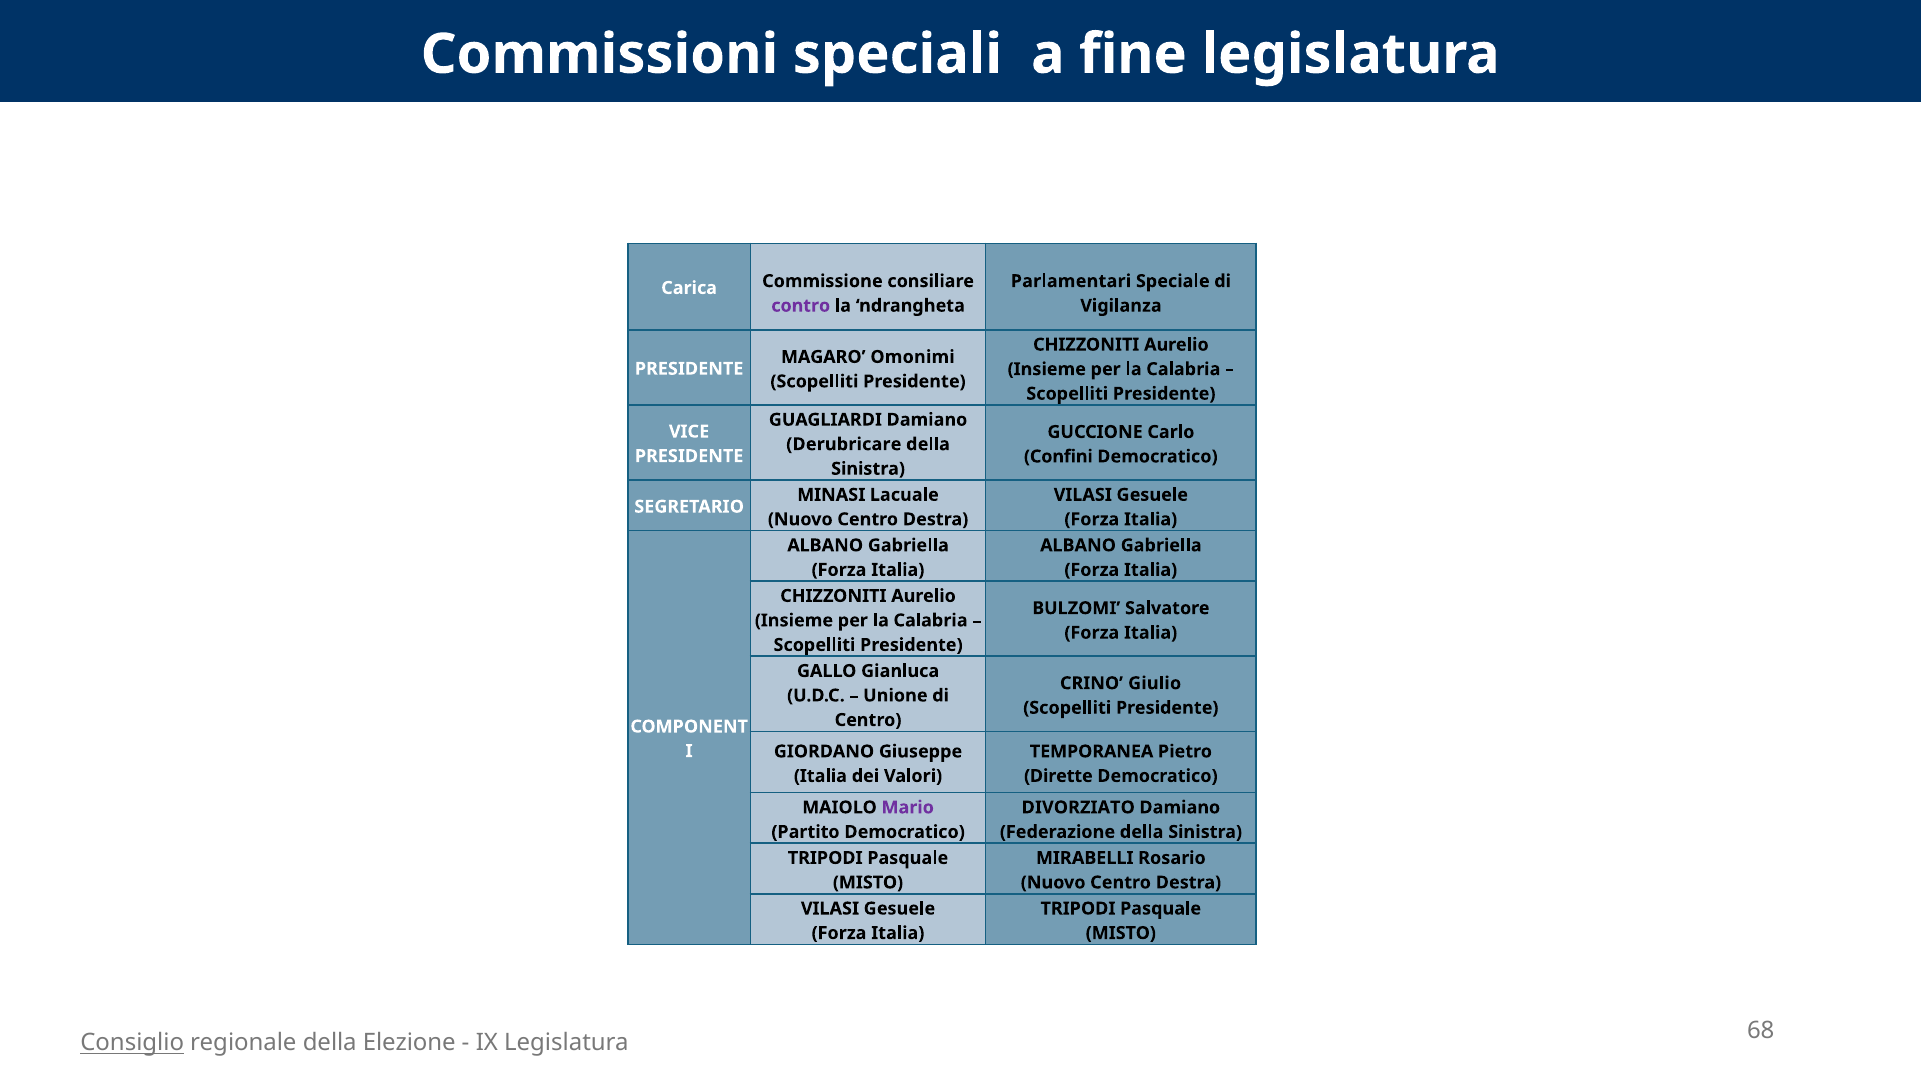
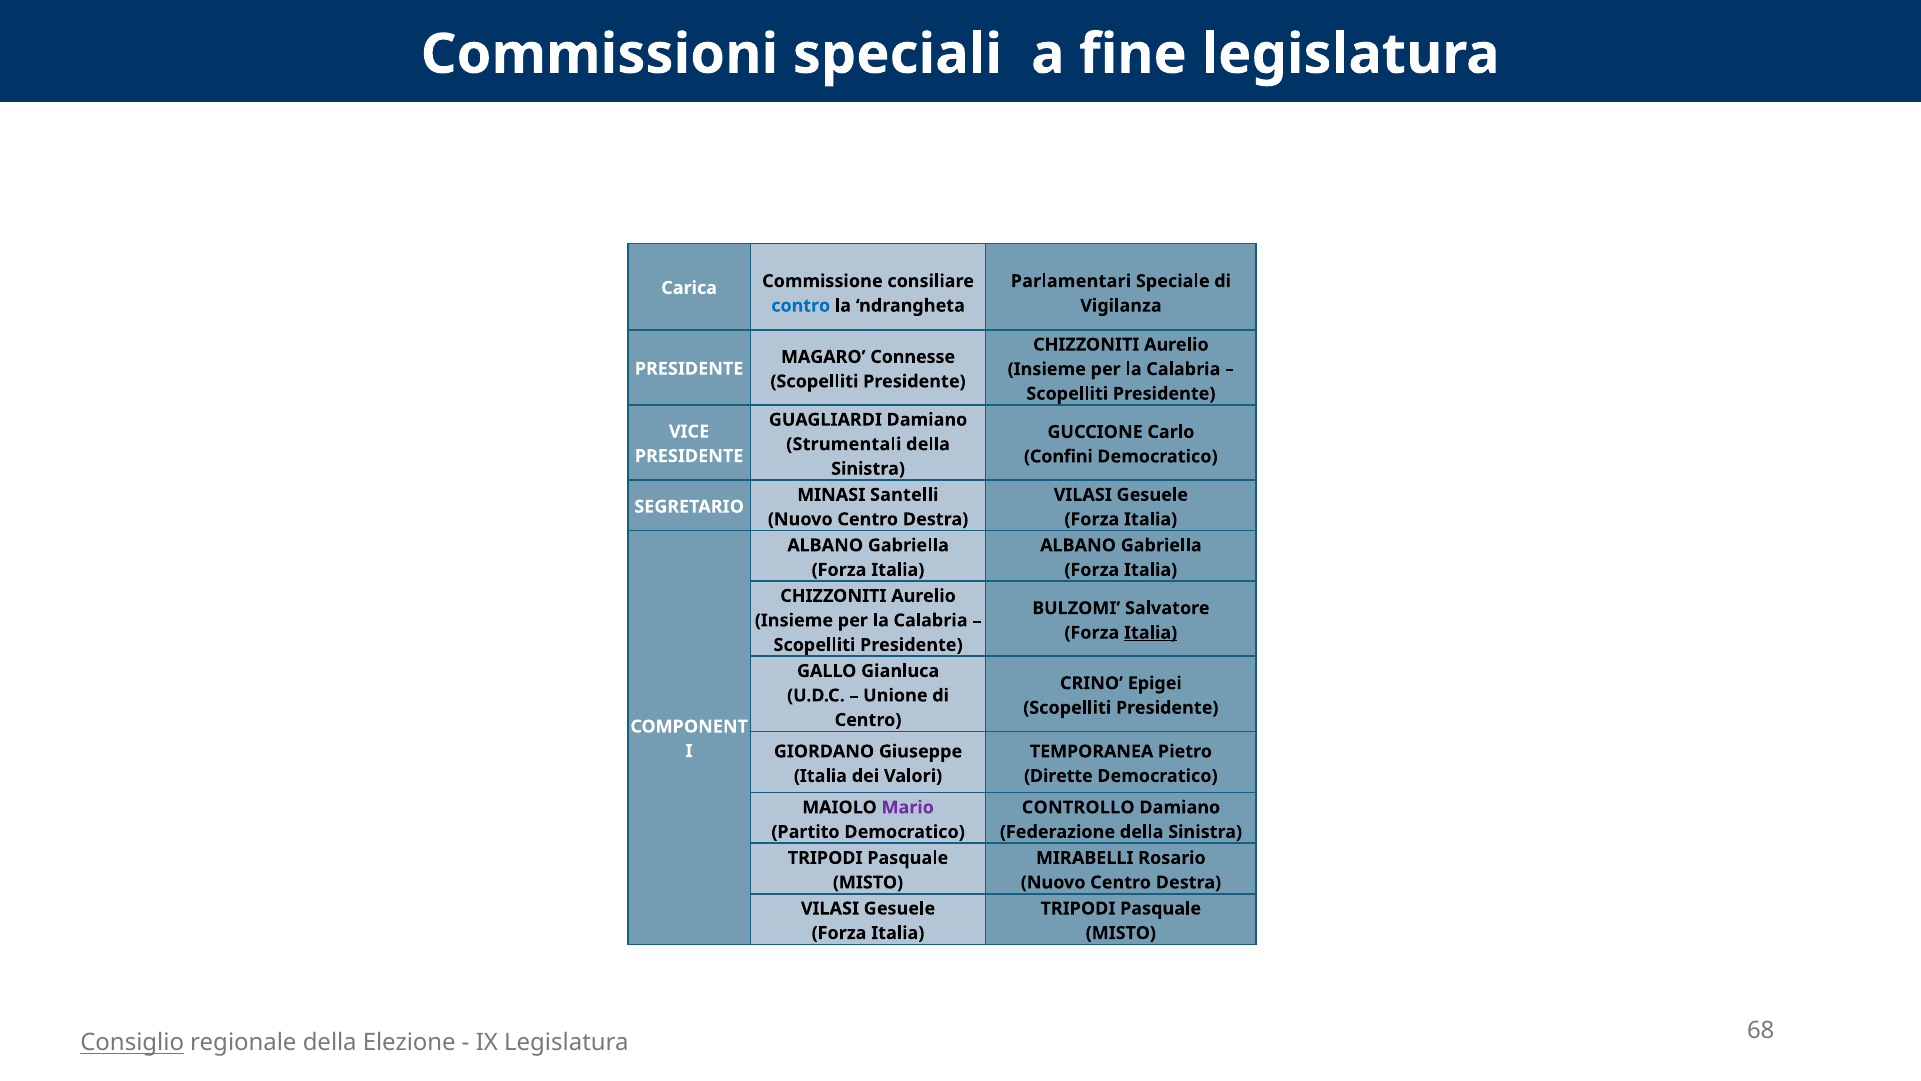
contro colour: purple -> blue
Omonimi: Omonimi -> Connesse
Derubricare: Derubricare -> Strumentali
Lacuale: Lacuale -> Santelli
Italia at (1151, 632) underline: none -> present
Giulio: Giulio -> Epigei
DIVORZIATO: DIVORZIATO -> CONTROLLO
